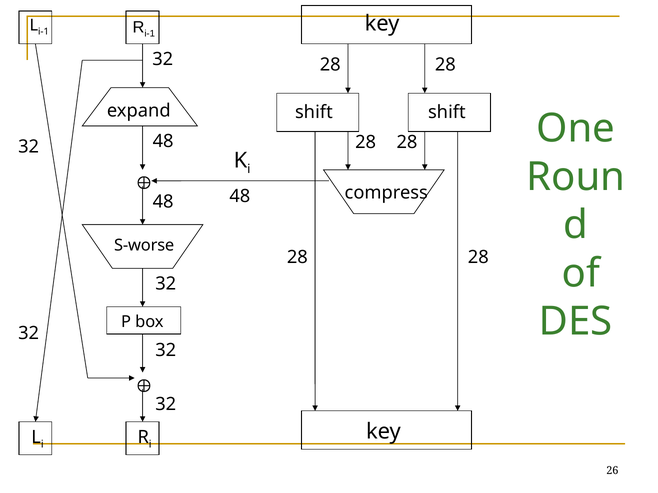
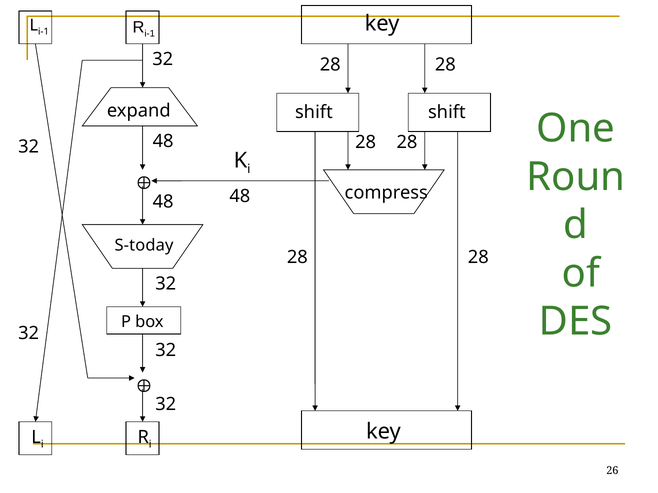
S-worse: S-worse -> S-today
